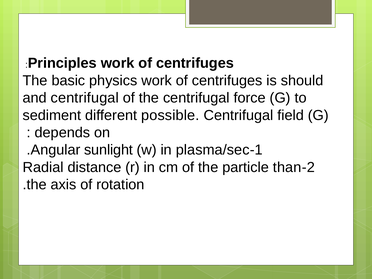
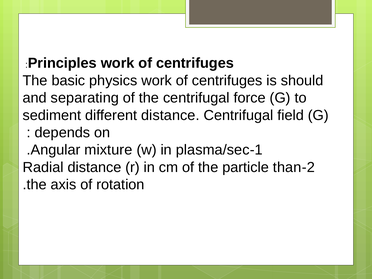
and centrifugal: centrifugal -> separating
different possible: possible -> distance
sunlight: sunlight -> mixture
